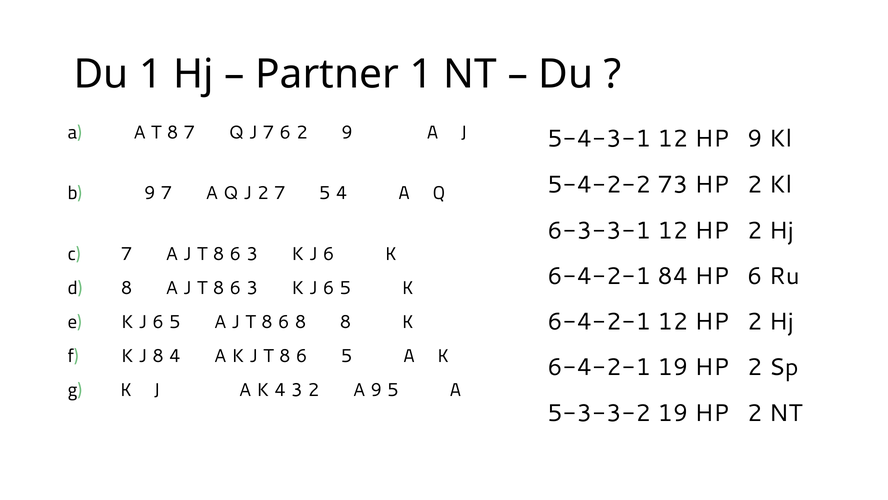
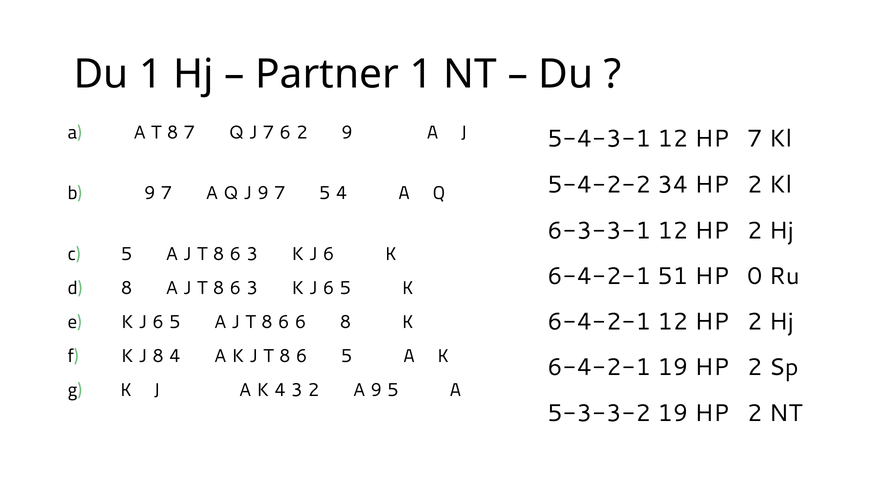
HP 9: 9 -> 7
73: 73 -> 34
J 2: 2 -> 9
7 at (127, 254): 7 -> 5
84: 84 -> 51
HP 6: 6 -> 0
6 8: 8 -> 6
